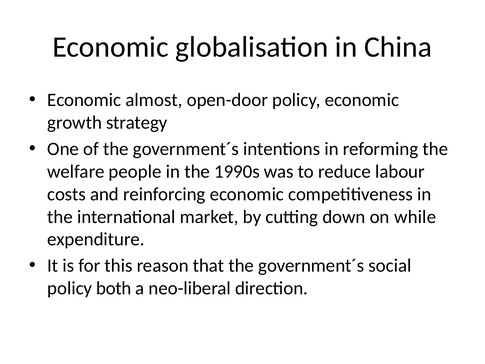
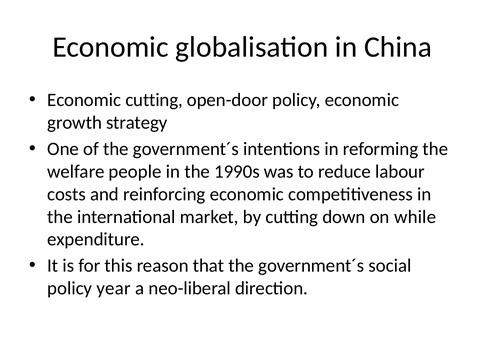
Economic almost: almost -> cutting
both: both -> year
